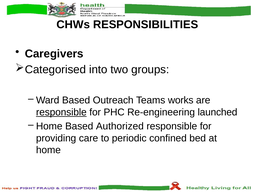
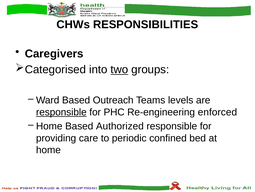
two underline: none -> present
works: works -> levels
launched: launched -> enforced
